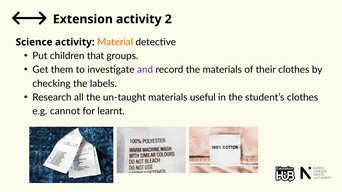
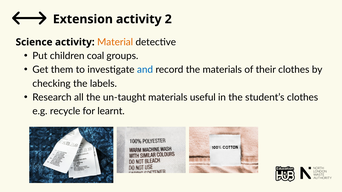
that: that -> coal
and colour: purple -> blue
cannot: cannot -> recycle
